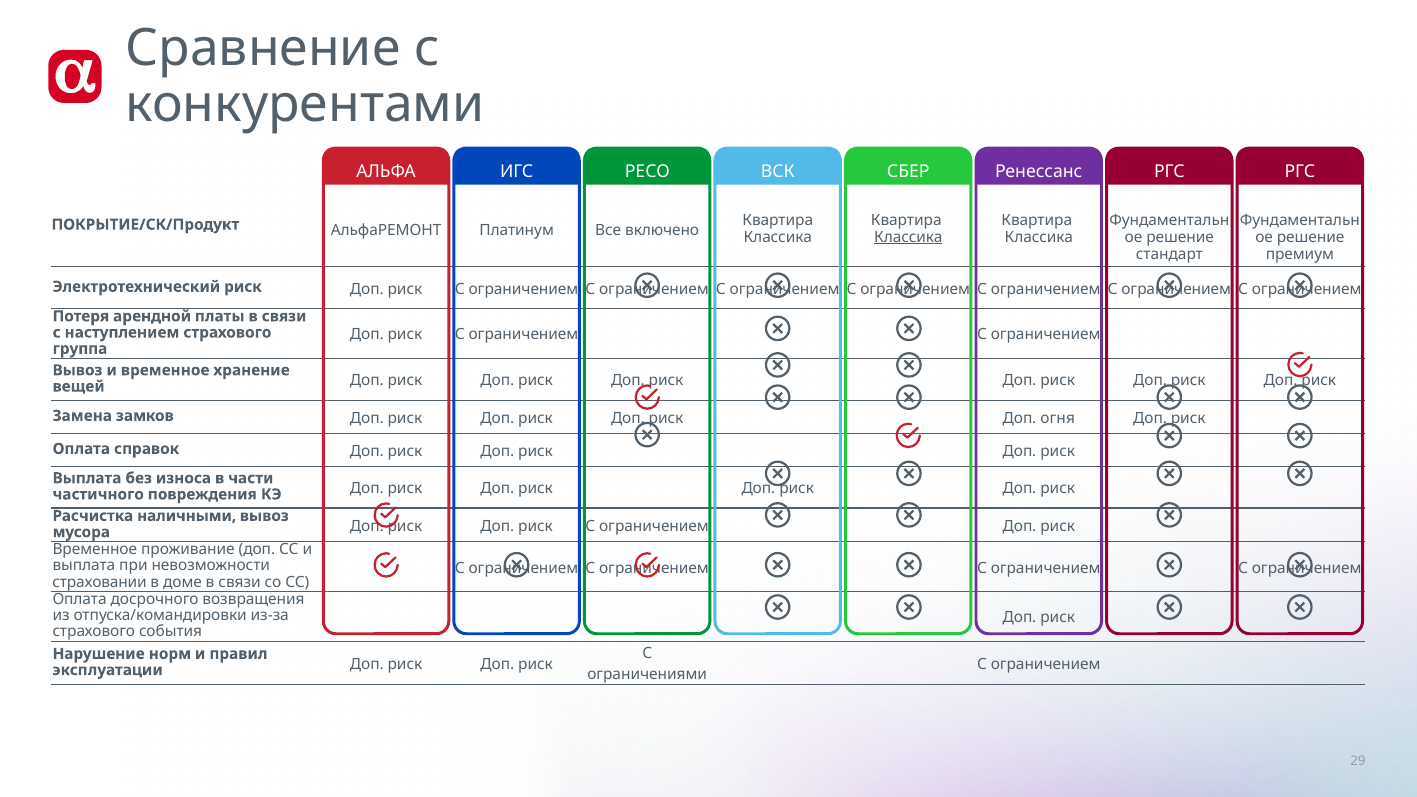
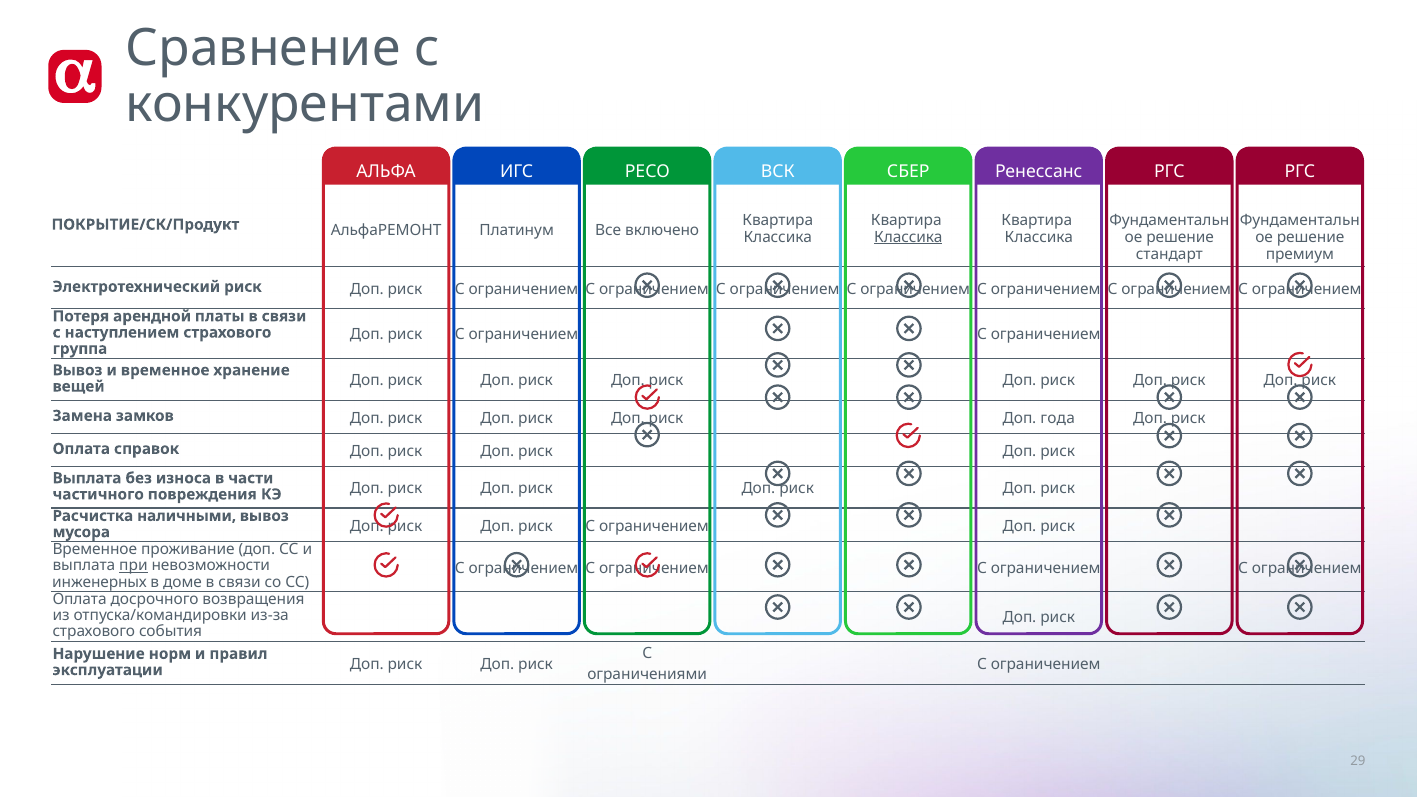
огня: огня -> года
при underline: none -> present
страховании: страховании -> инженерных
